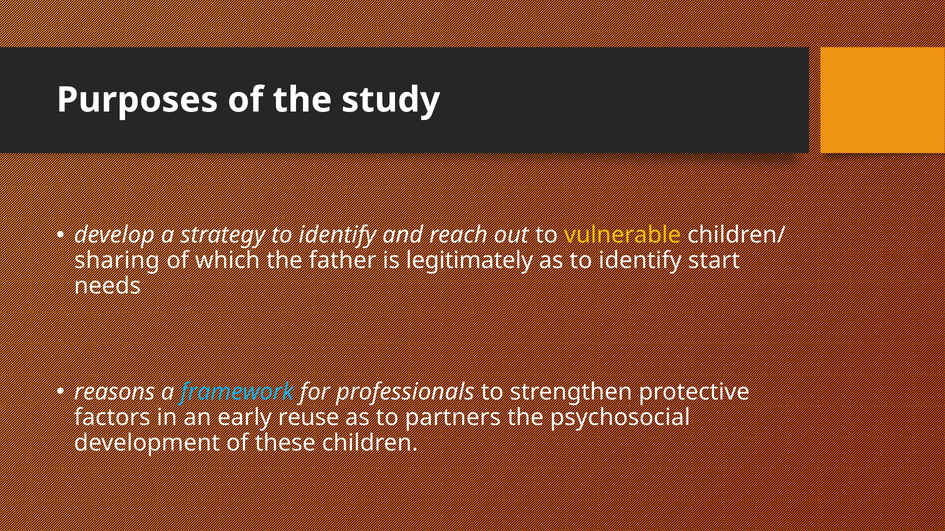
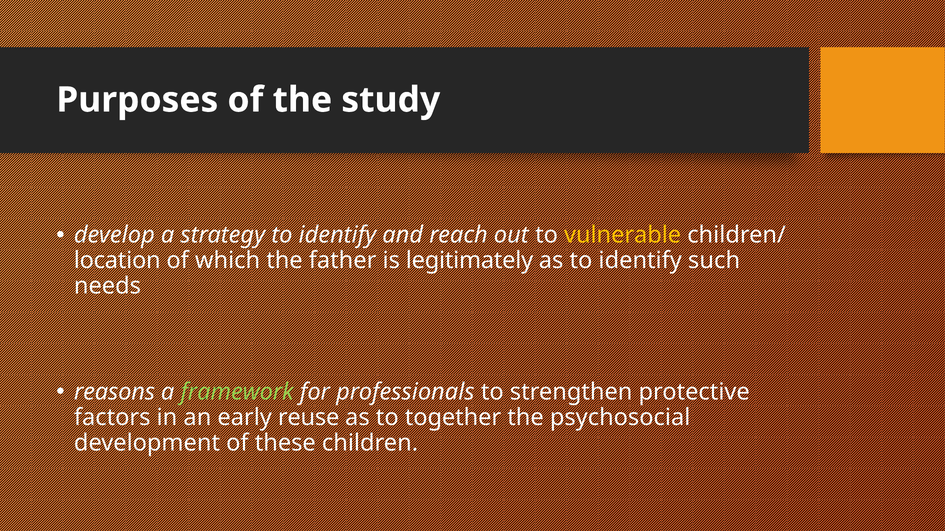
sharing: sharing -> location
start: start -> such
framework colour: light blue -> light green
partners: partners -> together
